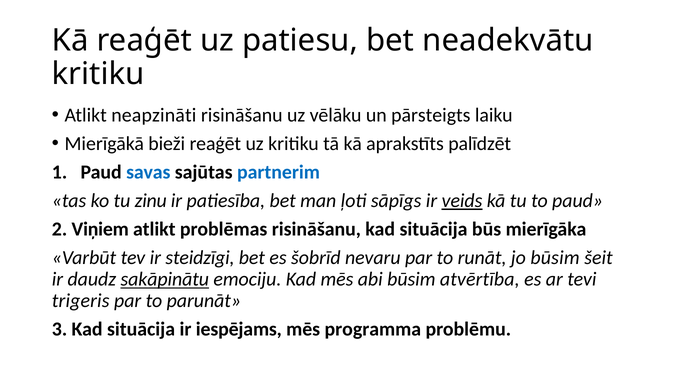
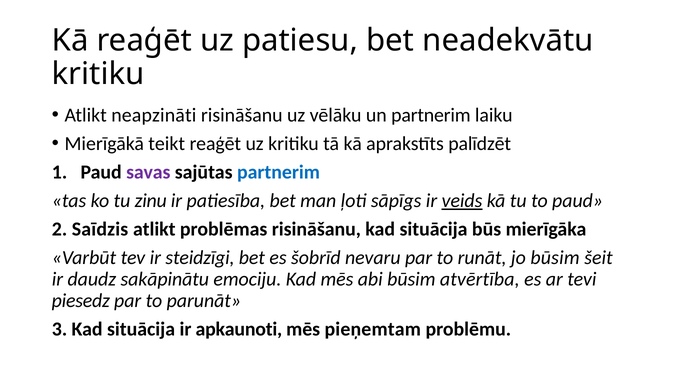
un pārsteigts: pārsteigts -> partnerim
bieži: bieži -> teikt
savas colour: blue -> purple
Viņiem: Viņiem -> Saīdzis
sakāpinātu underline: present -> none
trigeris: trigeris -> piesedz
iespējams: iespējams -> apkaunoti
programma: programma -> pieņemtam
